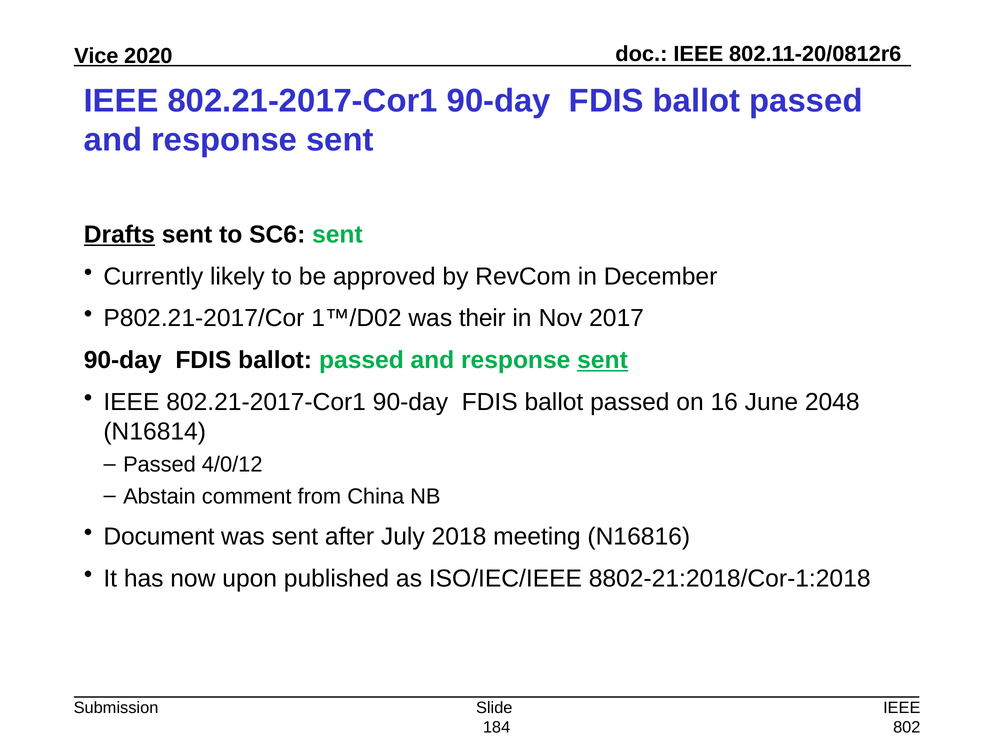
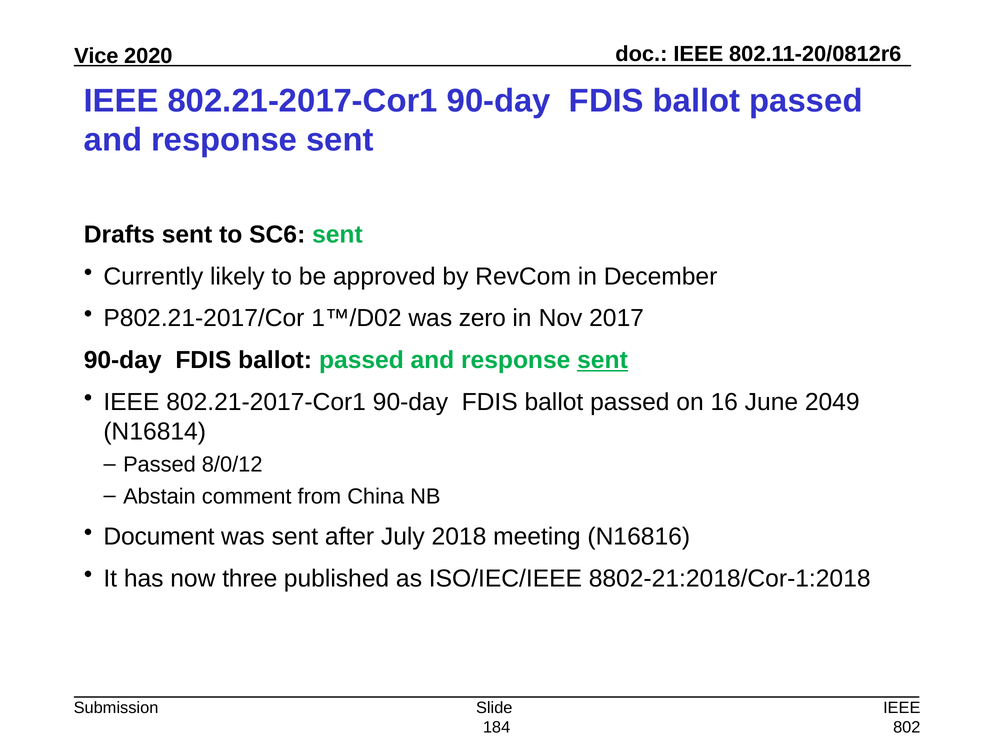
Drafts underline: present -> none
their: their -> zero
2048: 2048 -> 2049
4/0/12: 4/0/12 -> 8/0/12
upon: upon -> three
